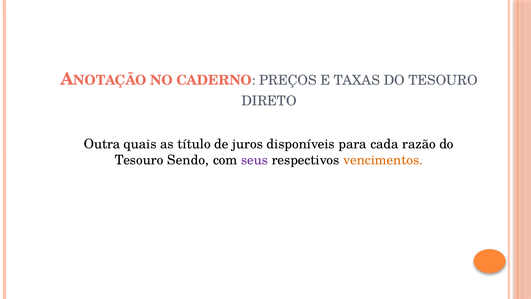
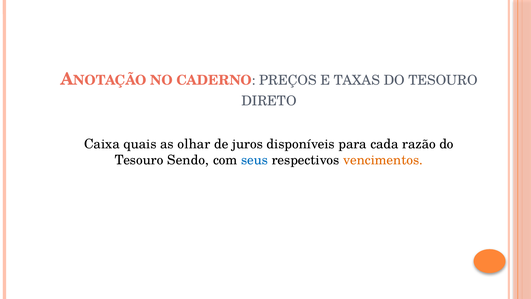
Outra: Outra -> Caixa
título: título -> olhar
seus colour: purple -> blue
